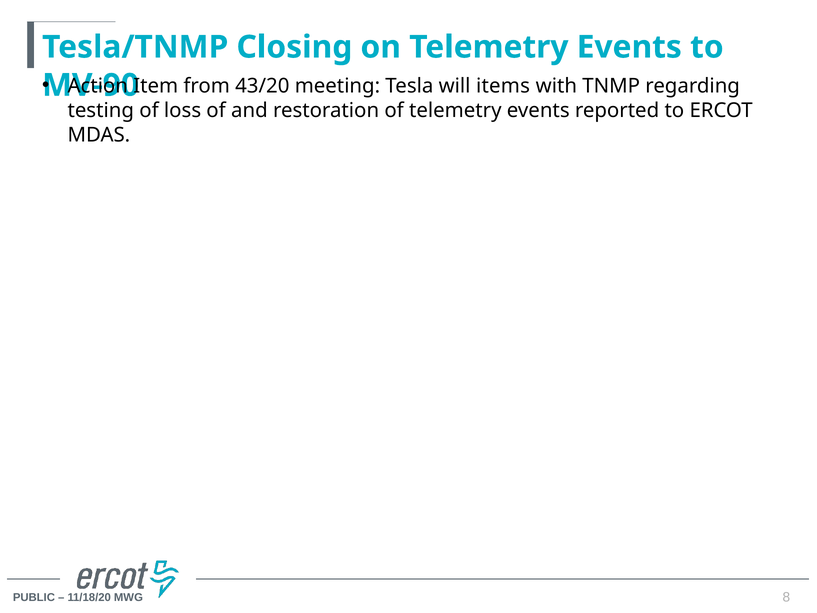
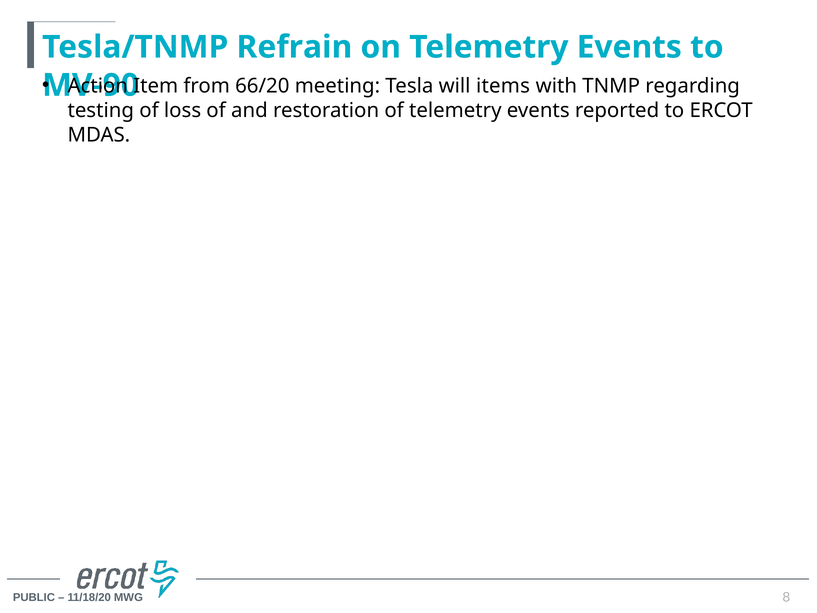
Closing: Closing -> Refrain
43/20: 43/20 -> 66/20
